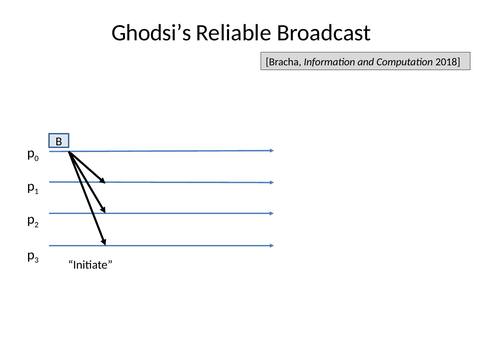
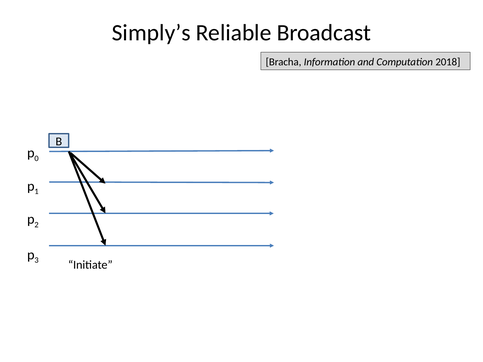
Ghodsi’s: Ghodsi’s -> Simply’s
